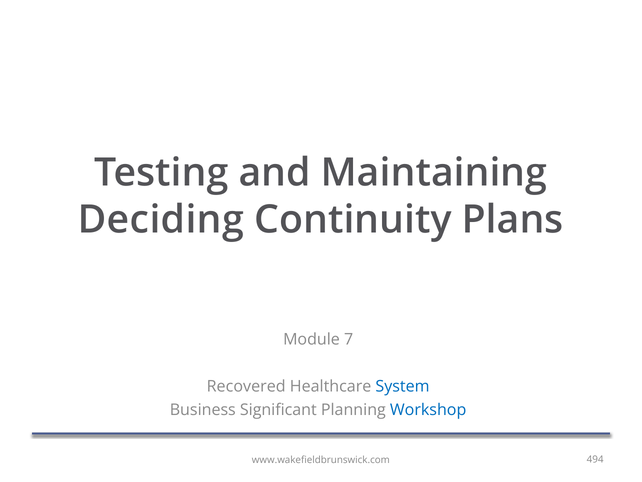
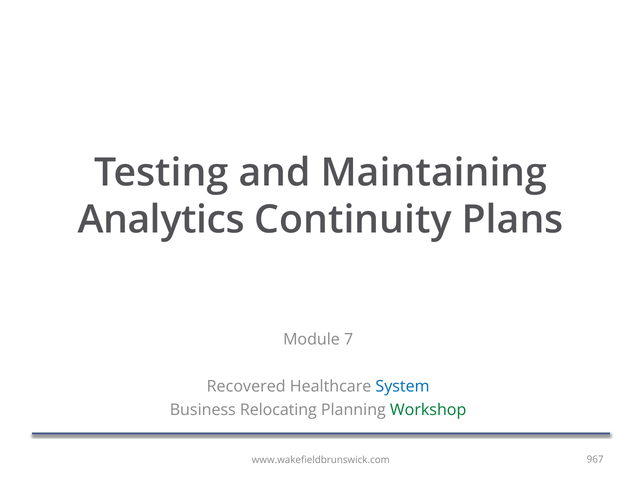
Deciding: Deciding -> Analytics
Significant: Significant -> Relocating
Workshop colour: blue -> green
494: 494 -> 967
